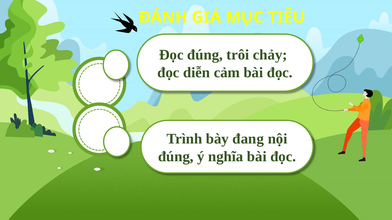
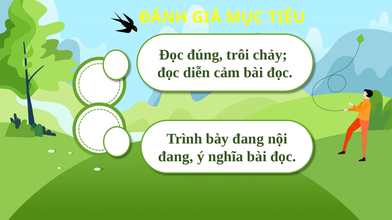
đúng at (176, 157): đúng -> đang
